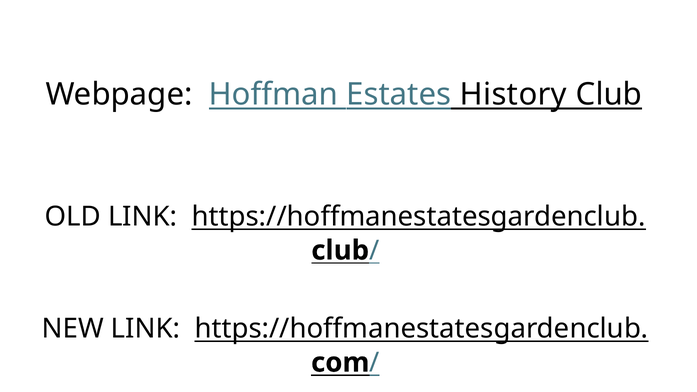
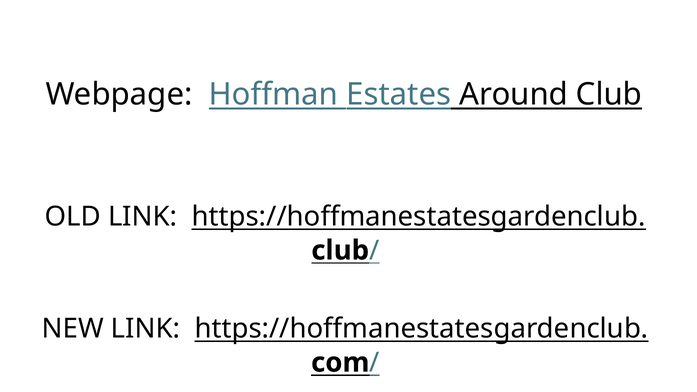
History: History -> Around
